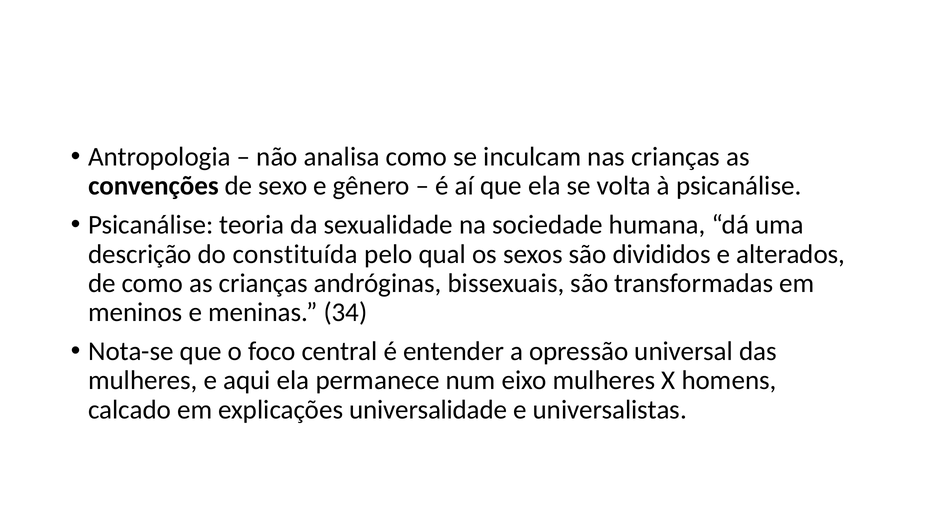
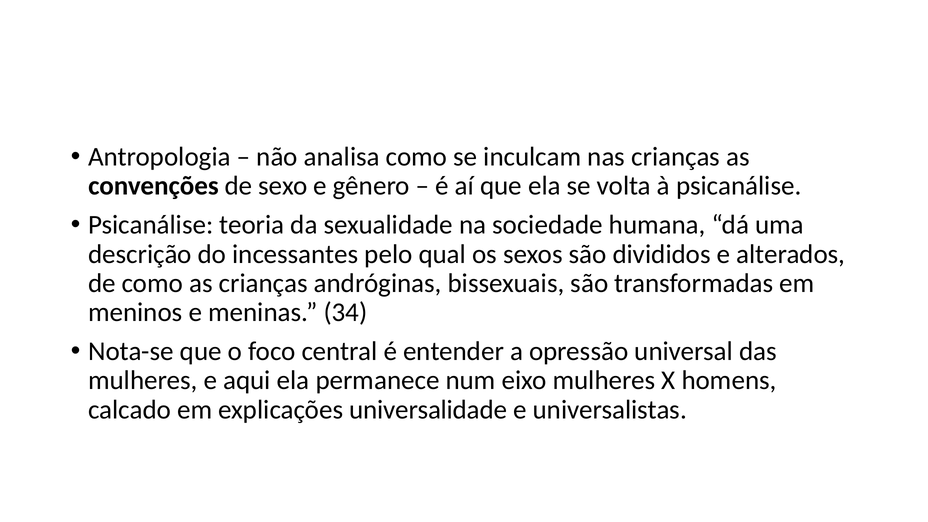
constituída: constituída -> incessantes
